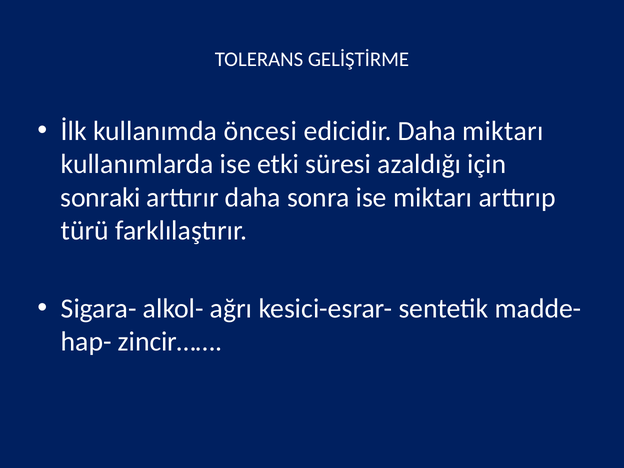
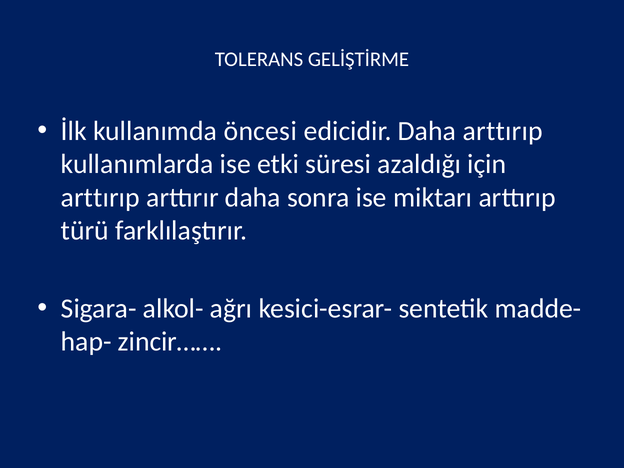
Daha miktarı: miktarı -> arttırıp
sonraki at (101, 197): sonraki -> arttırıp
